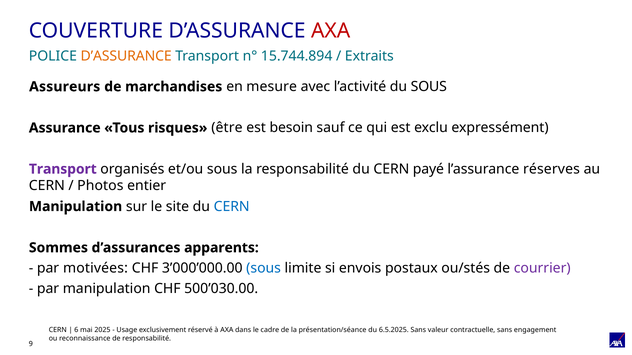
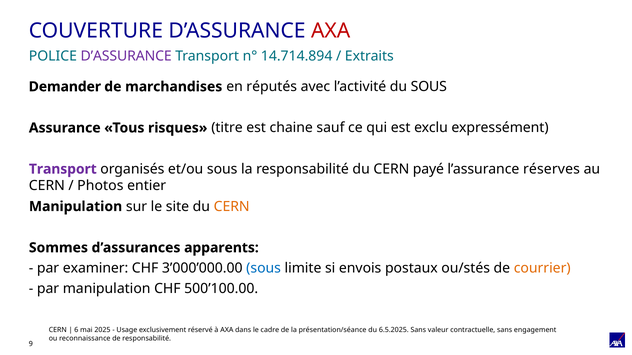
D’ASSURANCE at (126, 56) colour: orange -> purple
15.744.894: 15.744.894 -> 14.714.894
Assureurs: Assureurs -> Demander
mesure: mesure -> réputés
être: être -> titre
besoin: besoin -> chaine
CERN at (232, 207) colour: blue -> orange
motivées: motivées -> examiner
courrier colour: purple -> orange
500’030.00: 500’030.00 -> 500’100.00
